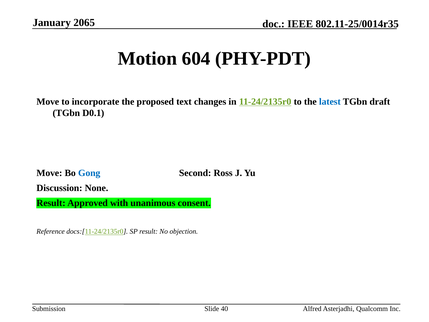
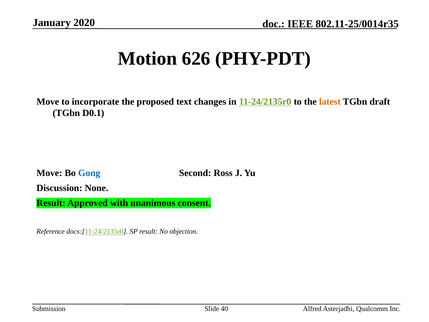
2065: 2065 -> 2020
604: 604 -> 626
latest colour: blue -> orange
